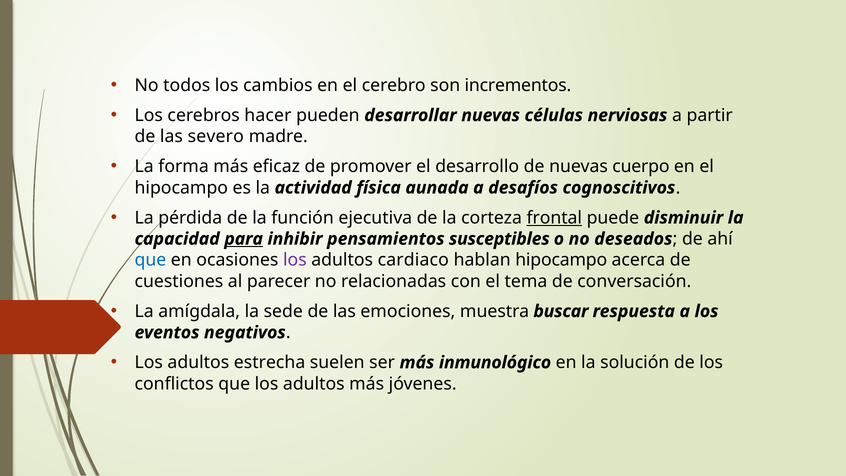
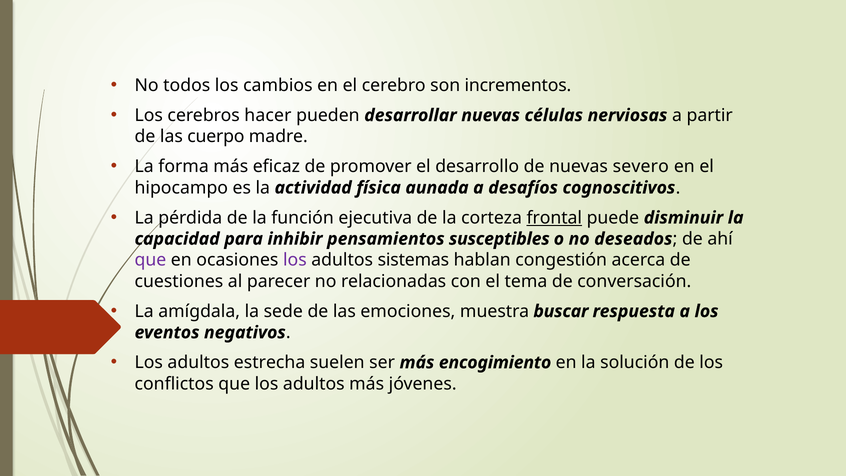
severo: severo -> cuerpo
cuerpo: cuerpo -> severo
para underline: present -> none
que at (150, 260) colour: blue -> purple
cardiaco: cardiaco -> sistemas
hablan hipocampo: hipocampo -> congestión
inmunológico: inmunológico -> encogimiento
